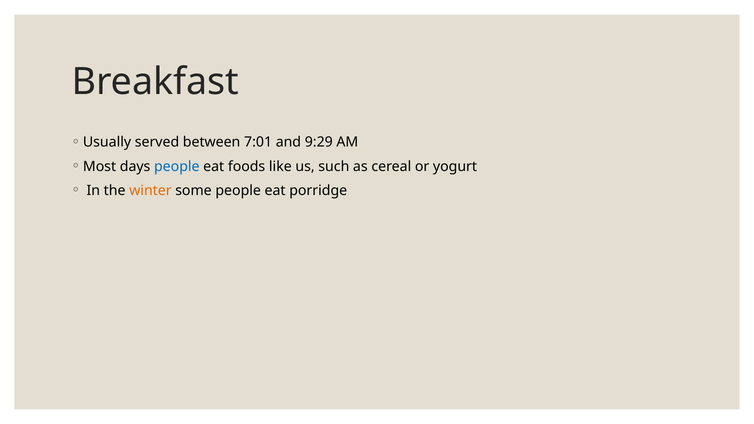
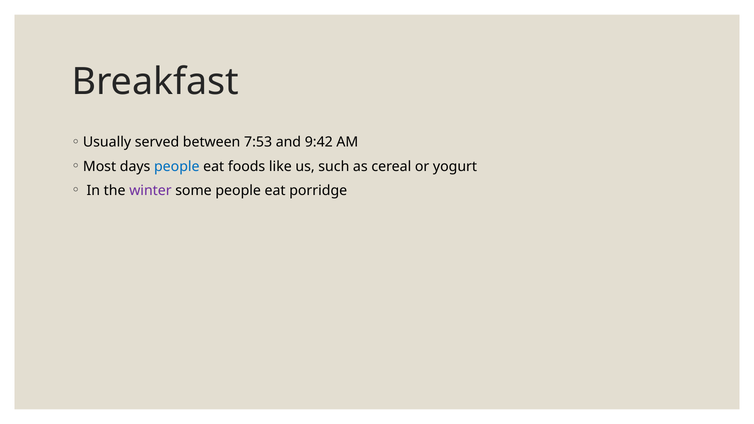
7:01: 7:01 -> 7:53
9:29: 9:29 -> 9:42
winter colour: orange -> purple
